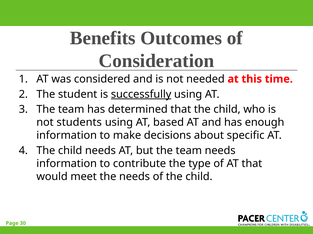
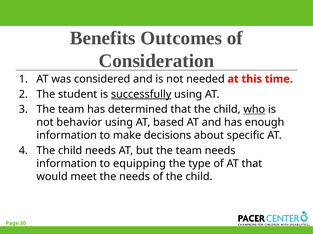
who underline: none -> present
students: students -> behavior
contribute: contribute -> equipping
